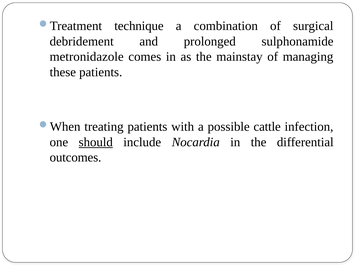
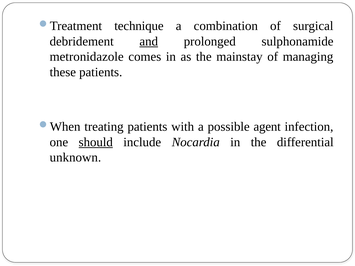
and underline: none -> present
cattle: cattle -> agent
outcomes: outcomes -> unknown
